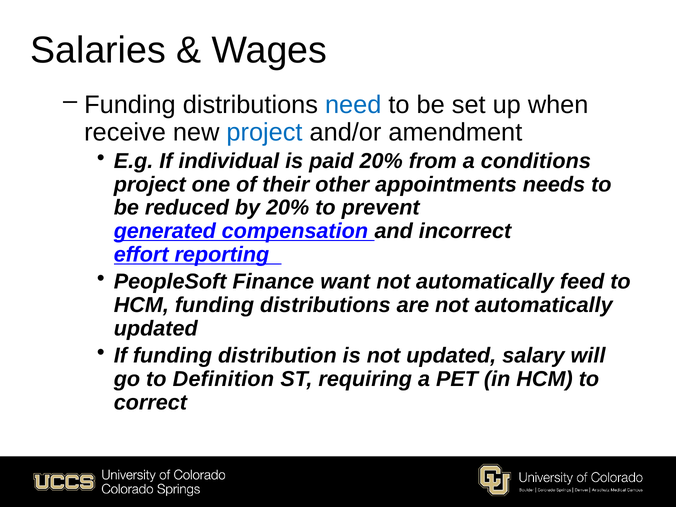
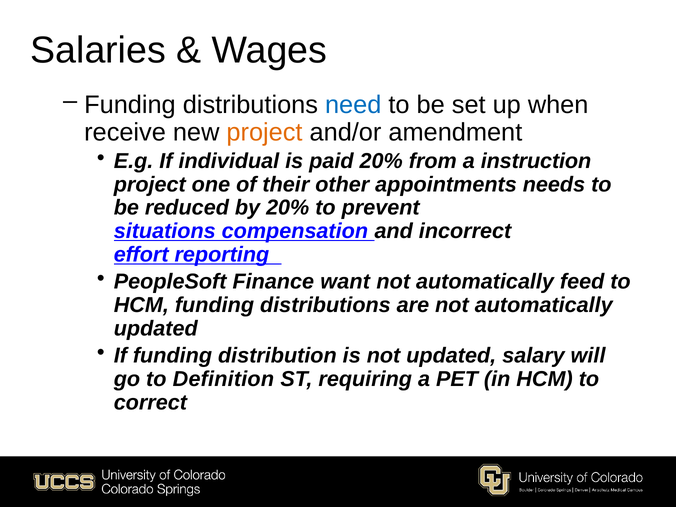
project at (265, 132) colour: blue -> orange
conditions: conditions -> instruction
generated: generated -> situations
